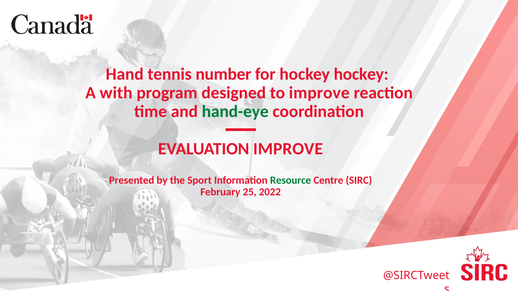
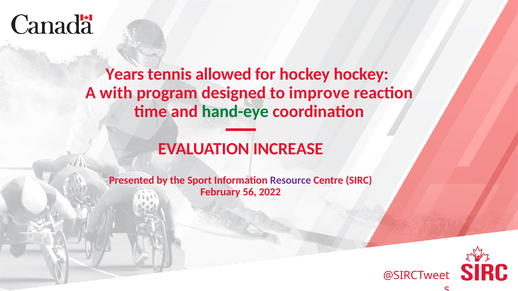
Hand: Hand -> Years
number: number -> allowed
EVALUATION IMPROVE: IMPROVE -> INCREASE
Resource colour: green -> purple
25: 25 -> 56
